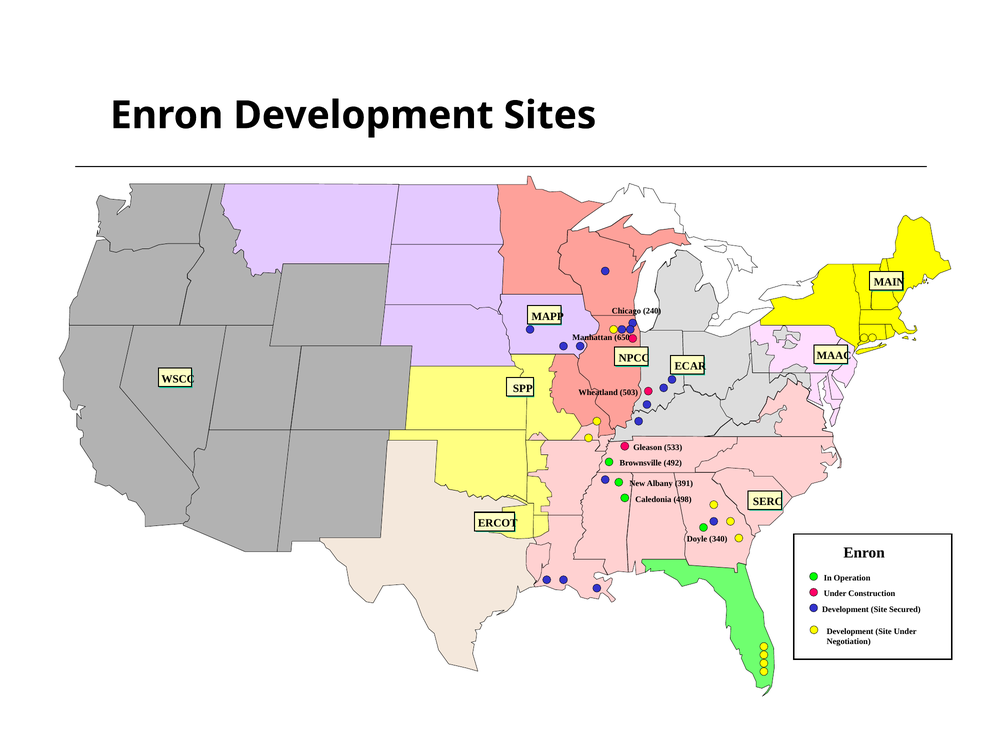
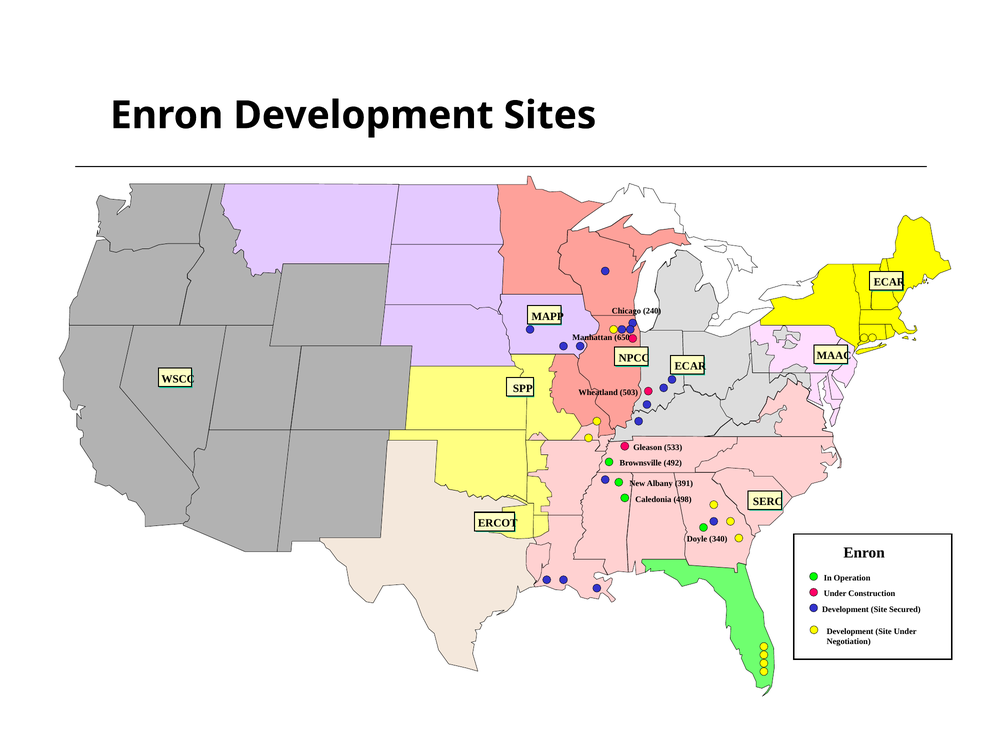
MAIN at (889, 282): MAIN -> ECAR
